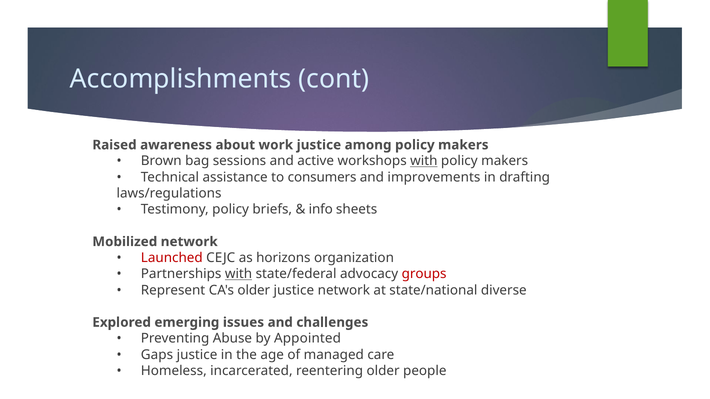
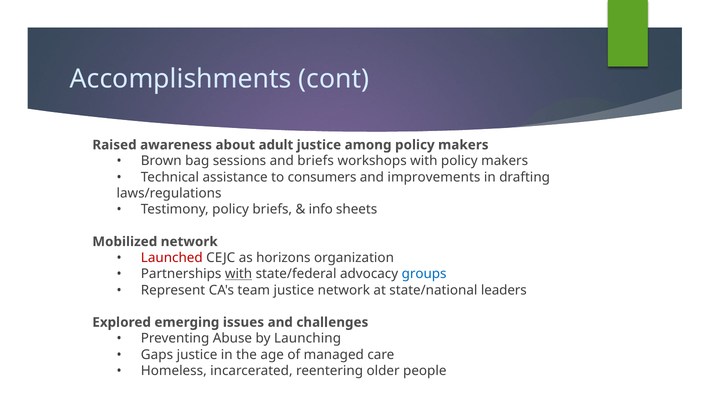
work: work -> adult
and active: active -> briefs
with at (424, 161) underline: present -> none
groups colour: red -> blue
CA's older: older -> team
diverse: diverse -> leaders
Appointed: Appointed -> Launching
